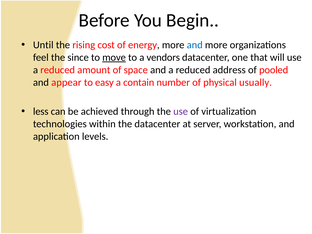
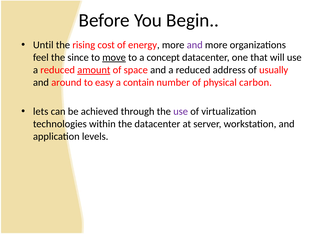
and at (195, 45) colour: blue -> purple
vendors: vendors -> concept
amount underline: none -> present
pooled: pooled -> usually
appear: appear -> around
usually: usually -> carbon
less: less -> lets
